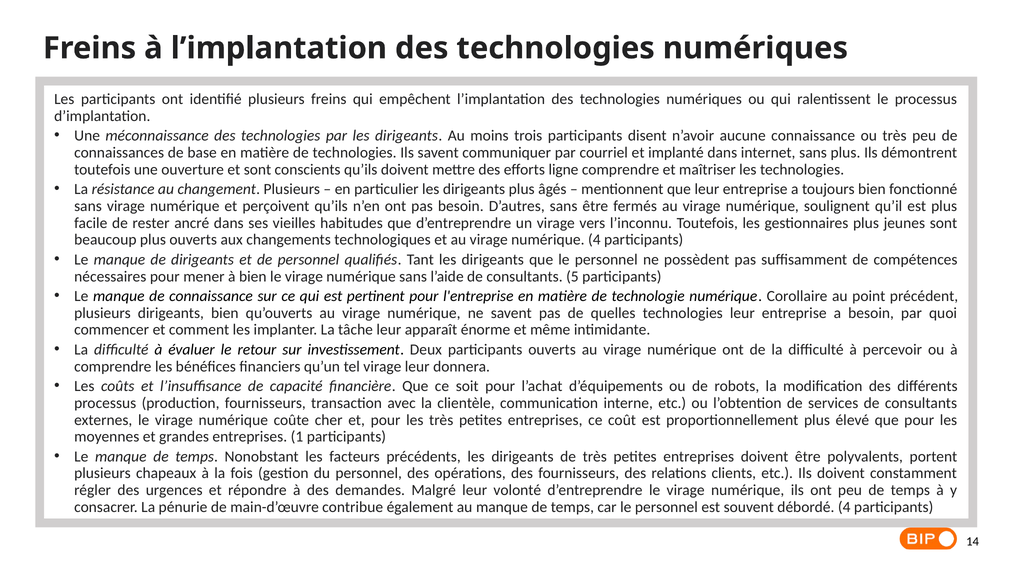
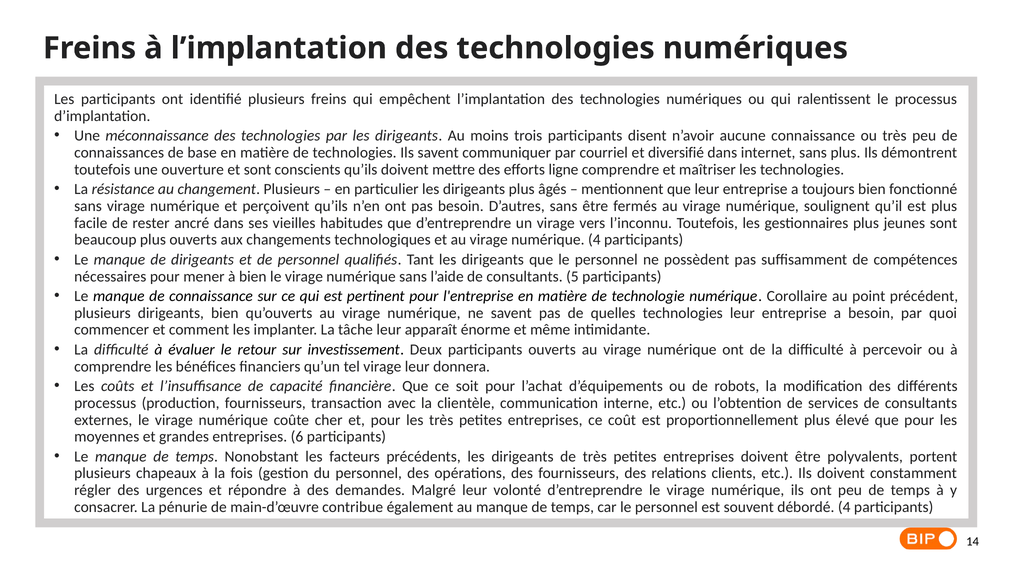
implanté: implanté -> diversifié
1: 1 -> 6
